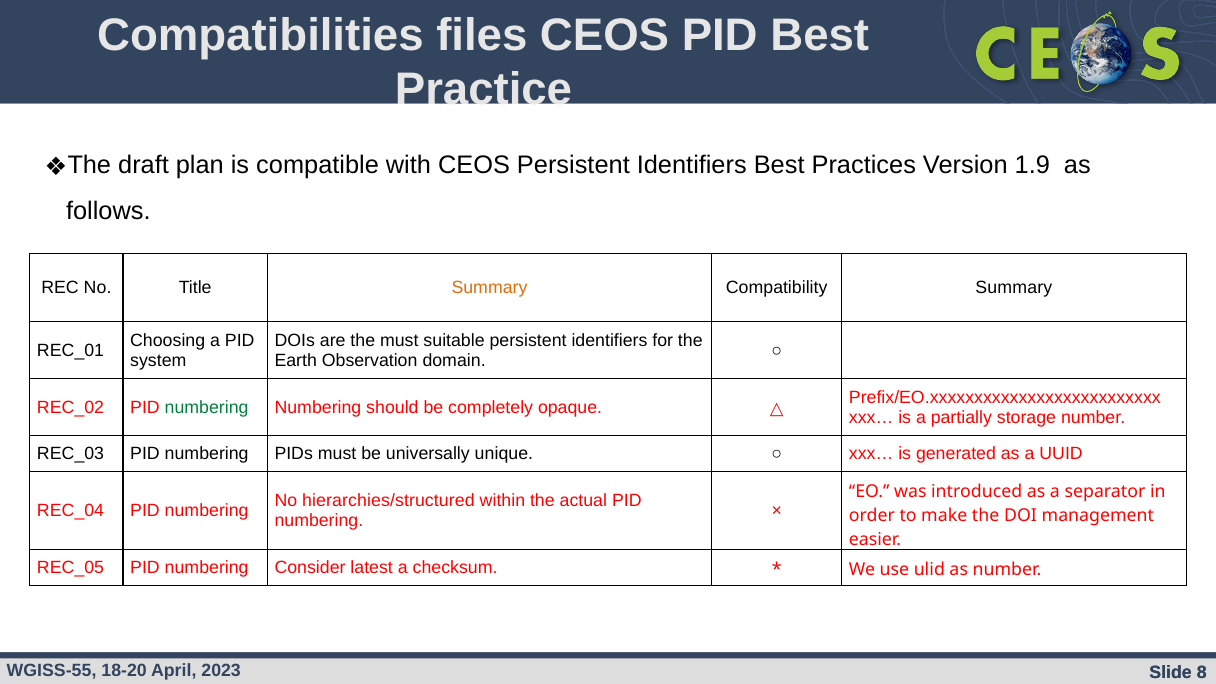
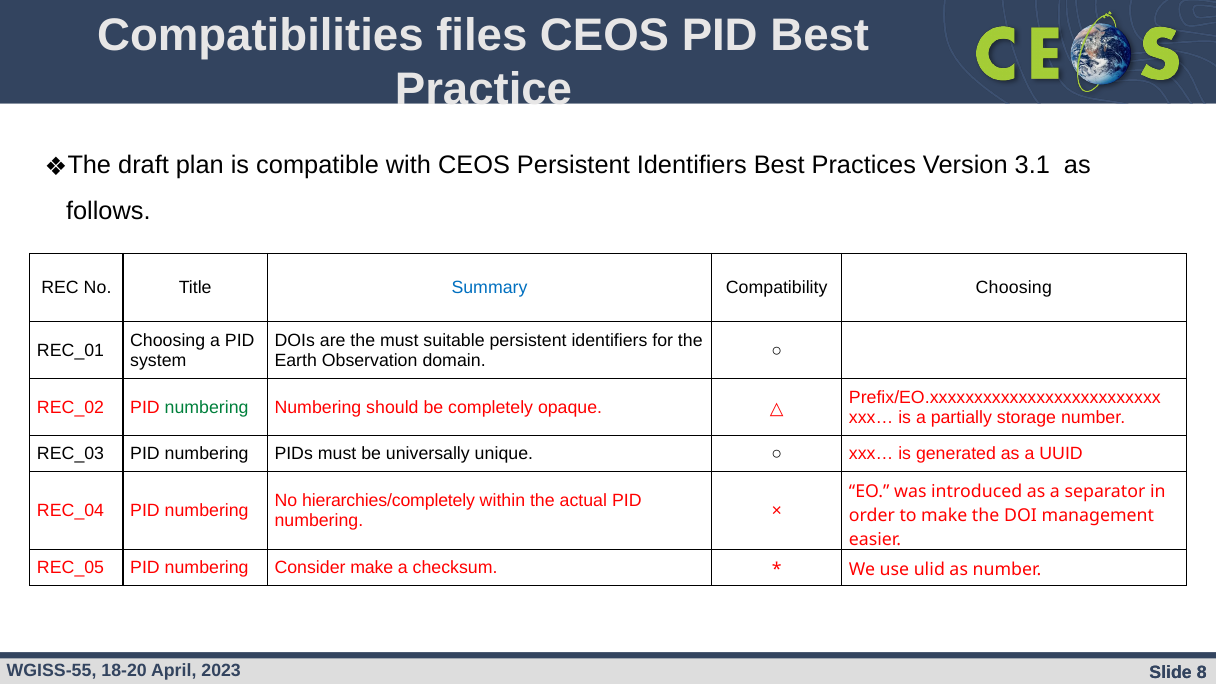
1.9: 1.9 -> 3.1
Summary at (489, 288) colour: orange -> blue
Compatibility Summary: Summary -> Choosing
hierarchies/structured: hierarchies/structured -> hierarchies/completely
Consider latest: latest -> make
